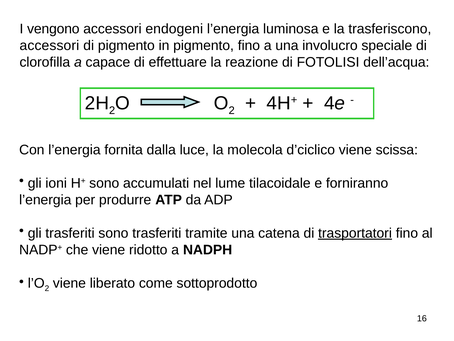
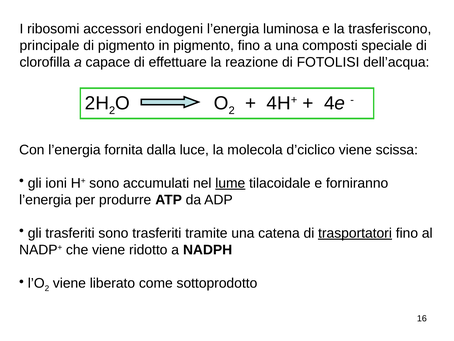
vengono: vengono -> ribosomi
accessori at (49, 46): accessori -> principale
involucro: involucro -> composti
lume underline: none -> present
